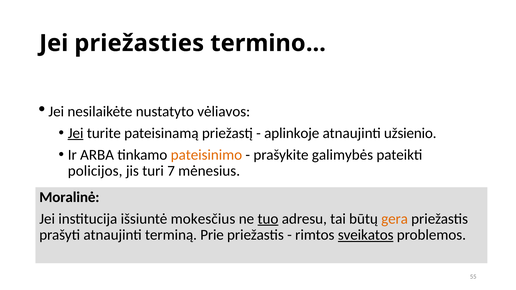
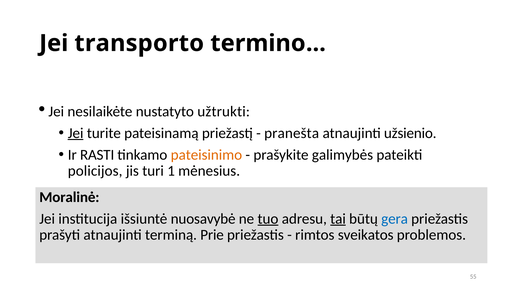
priežasties: priežasties -> transporto
vėliavos: vėliavos -> užtrukti
aplinkoje: aplinkoje -> pranešta
ARBA: ARBA -> RASTI
7: 7 -> 1
mokesčius: mokesčius -> nuosavybė
tai underline: none -> present
gera colour: orange -> blue
sveikatos underline: present -> none
